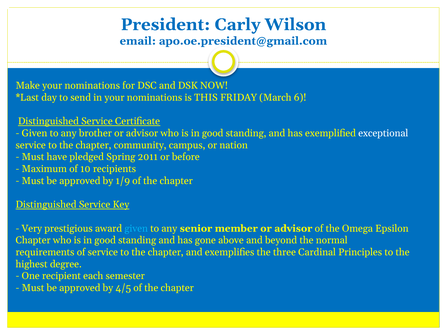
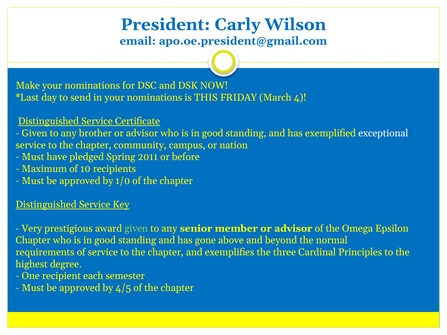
6: 6 -> 4
1/9: 1/9 -> 1/0
given at (136, 229) colour: light blue -> light green
